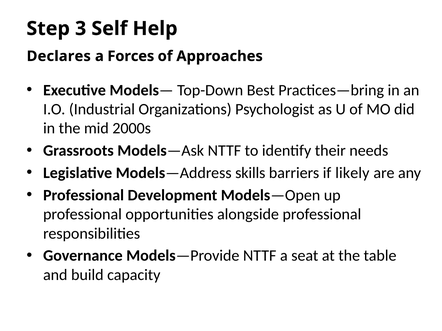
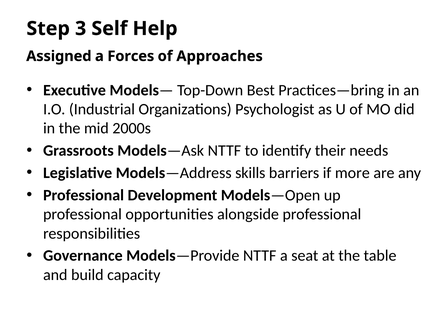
Declares: Declares -> Assigned
likely: likely -> more
